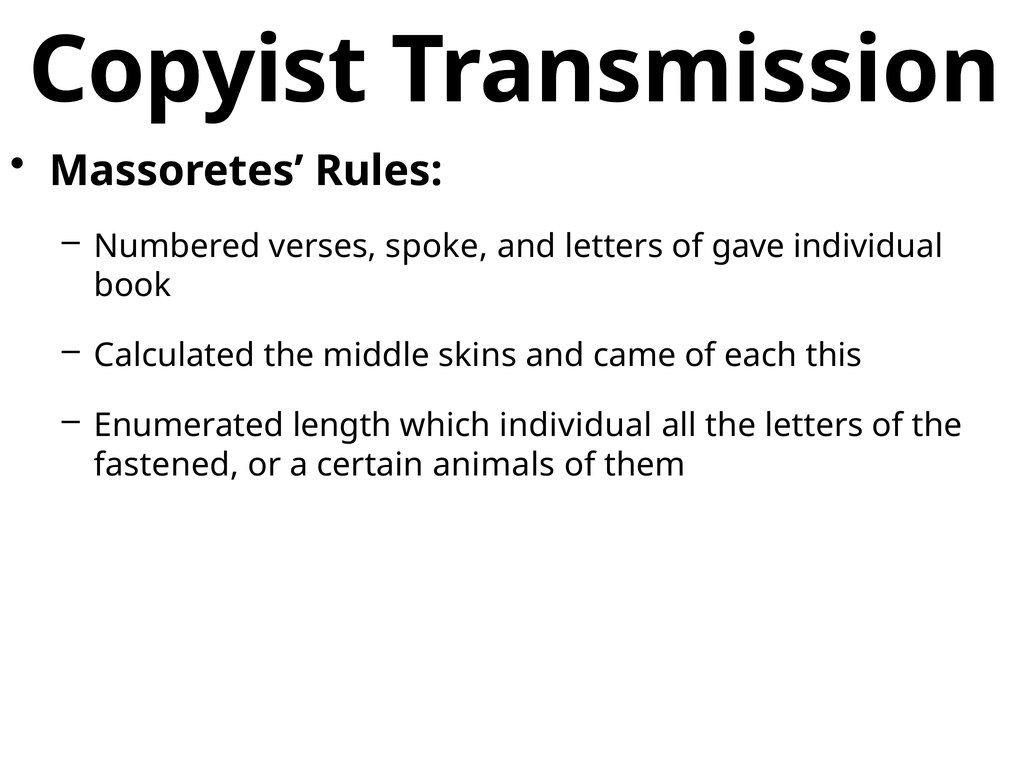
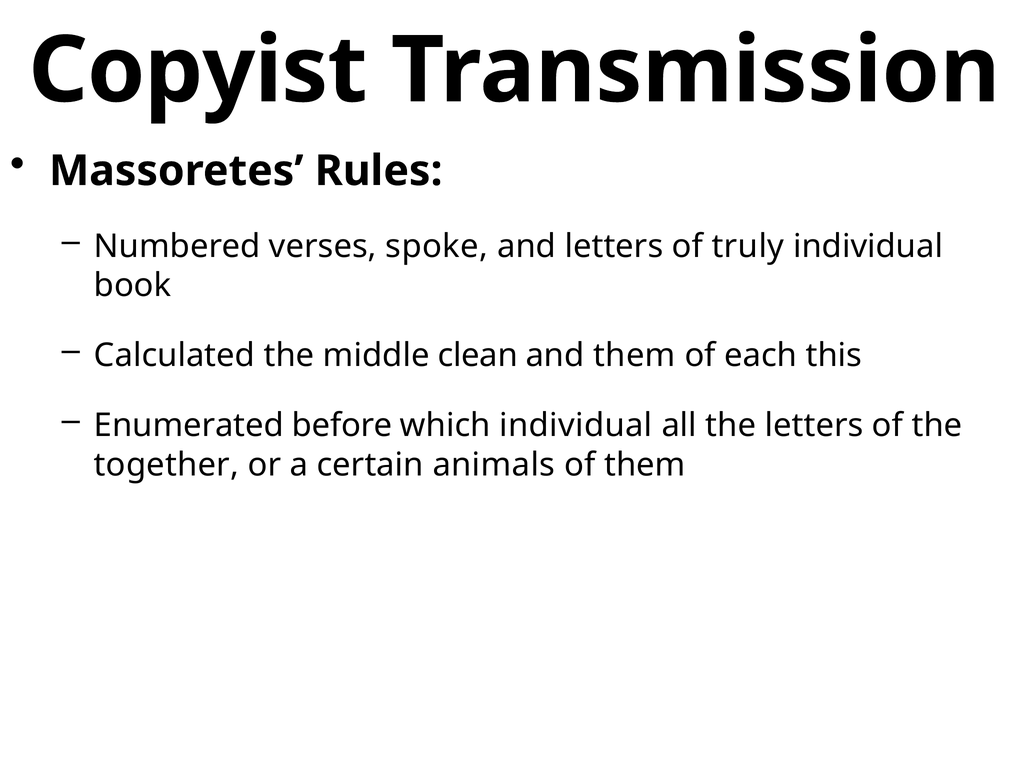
gave: gave -> truly
skins: skins -> clean
and came: came -> them
length: length -> before
fastened: fastened -> together
